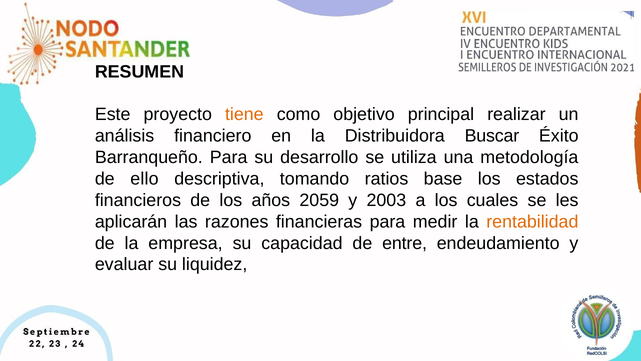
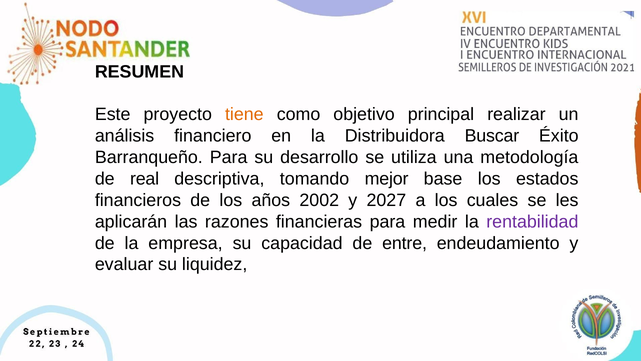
ello: ello -> real
ratios: ratios -> mejor
2059: 2059 -> 2002
2003: 2003 -> 2027
rentabilidad colour: orange -> purple
